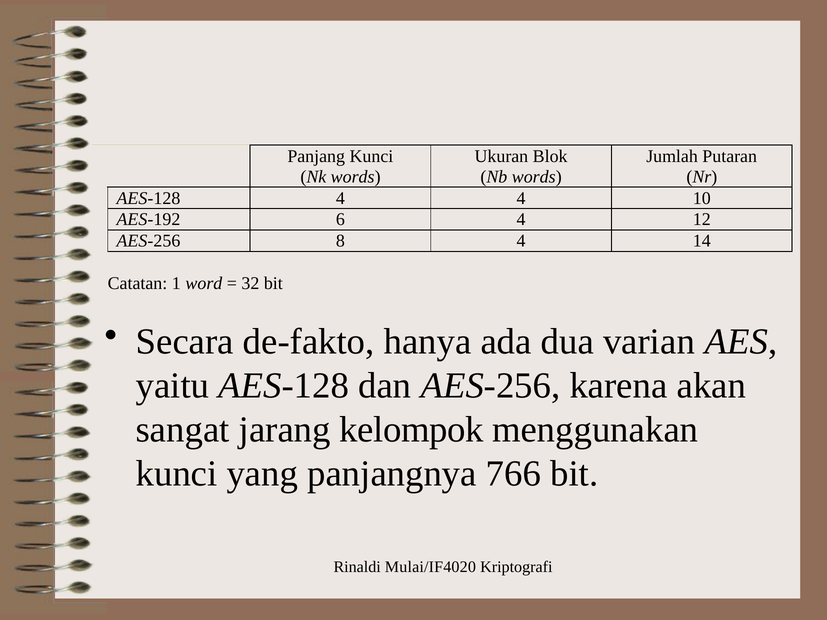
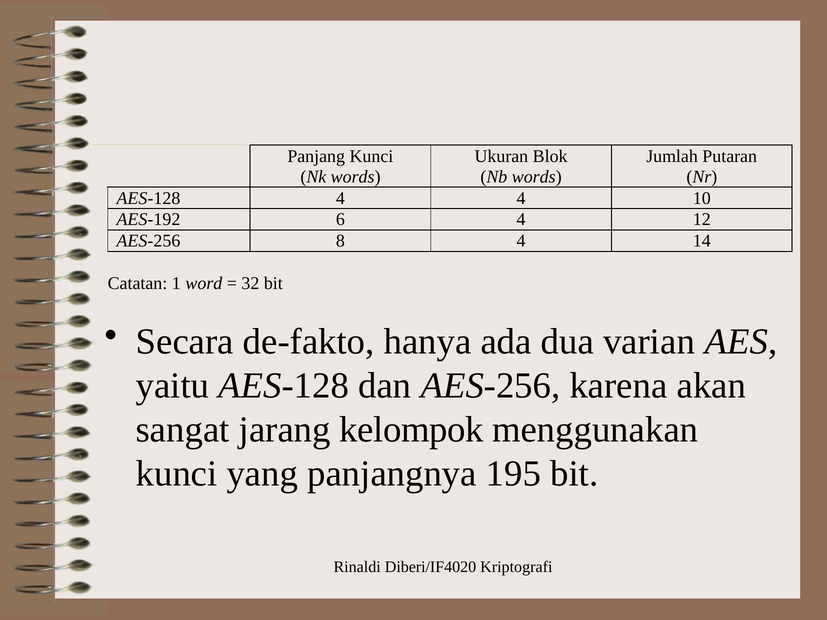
766: 766 -> 195
Mulai/IF4020: Mulai/IF4020 -> Diberi/IF4020
